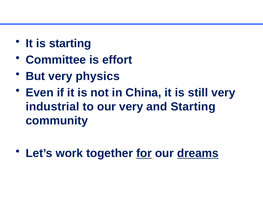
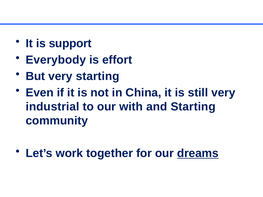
is starting: starting -> support
Committee: Committee -> Everybody
very physics: physics -> starting
our very: very -> with
for underline: present -> none
